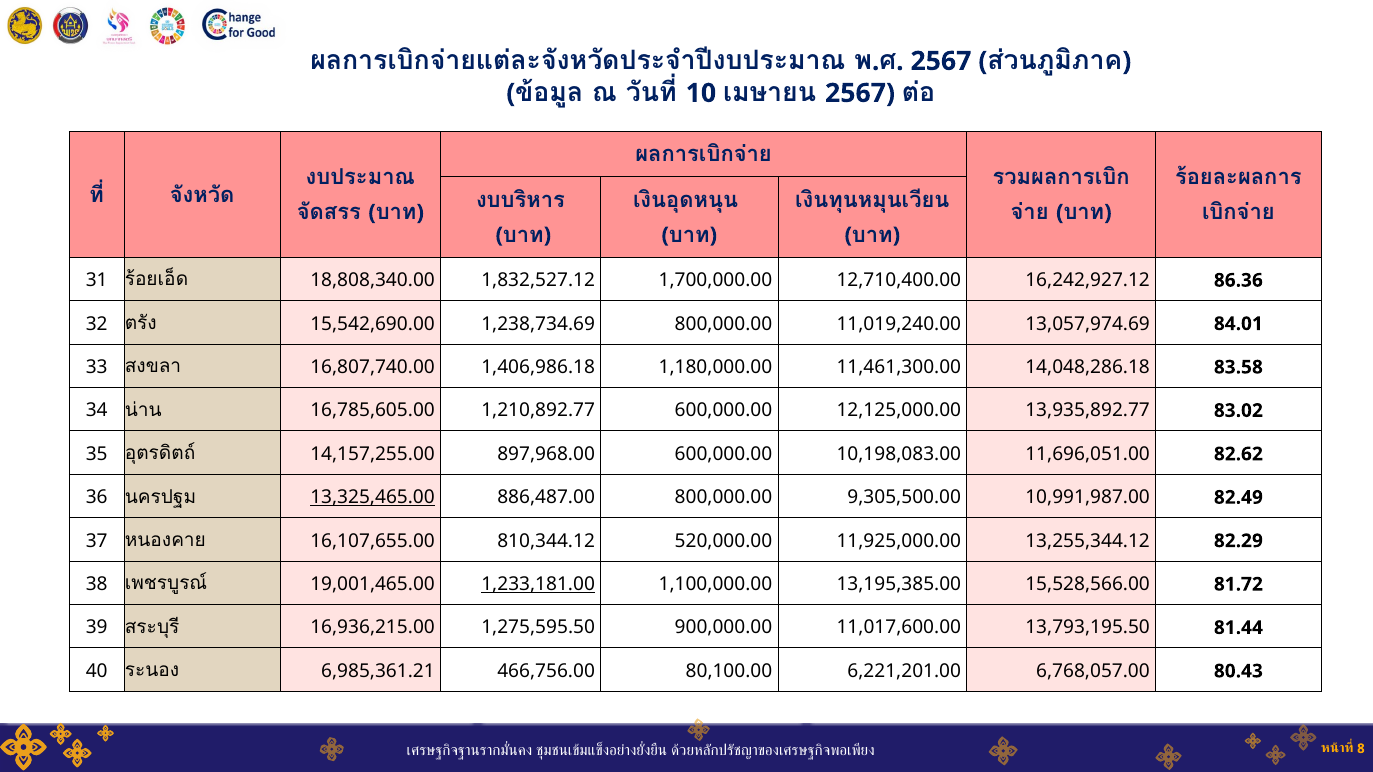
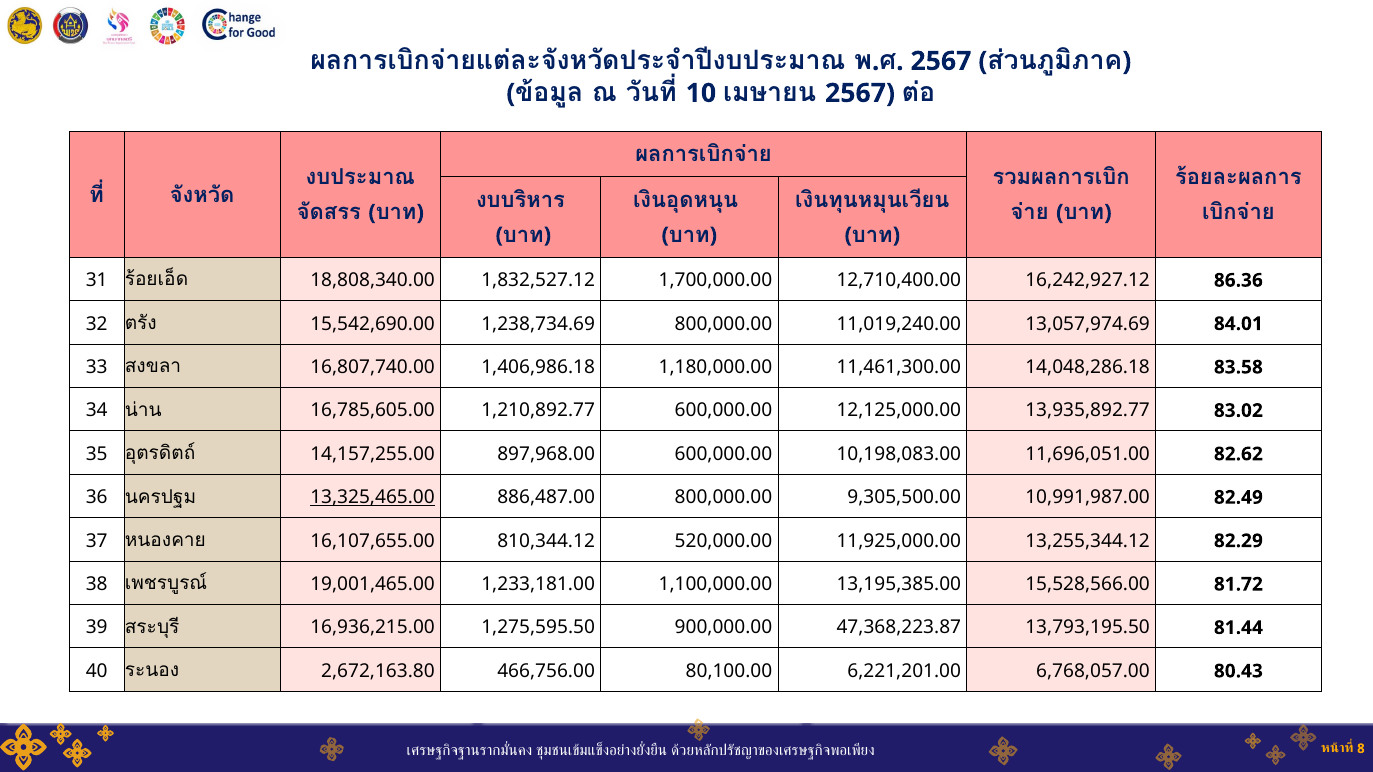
1,233,181.00 underline: present -> none
11,017,600.00: 11,017,600.00 -> 47,368,223.87
6,985,361.21: 6,985,361.21 -> 2,672,163.80
